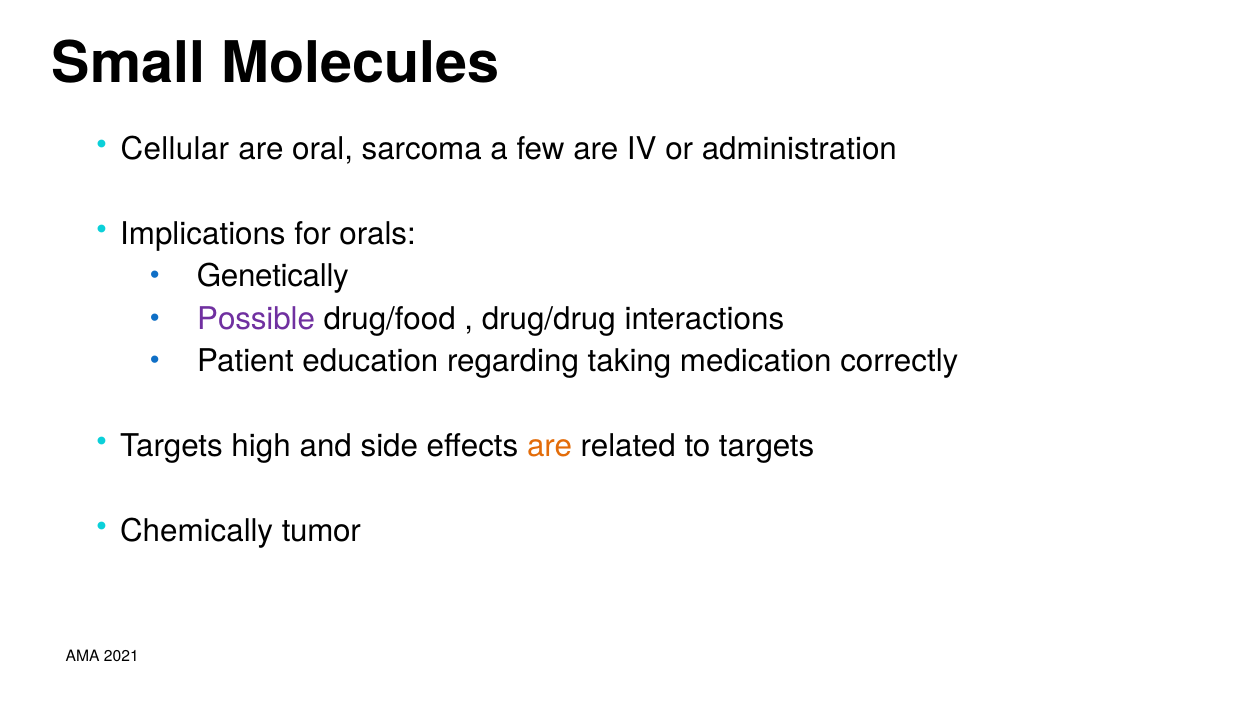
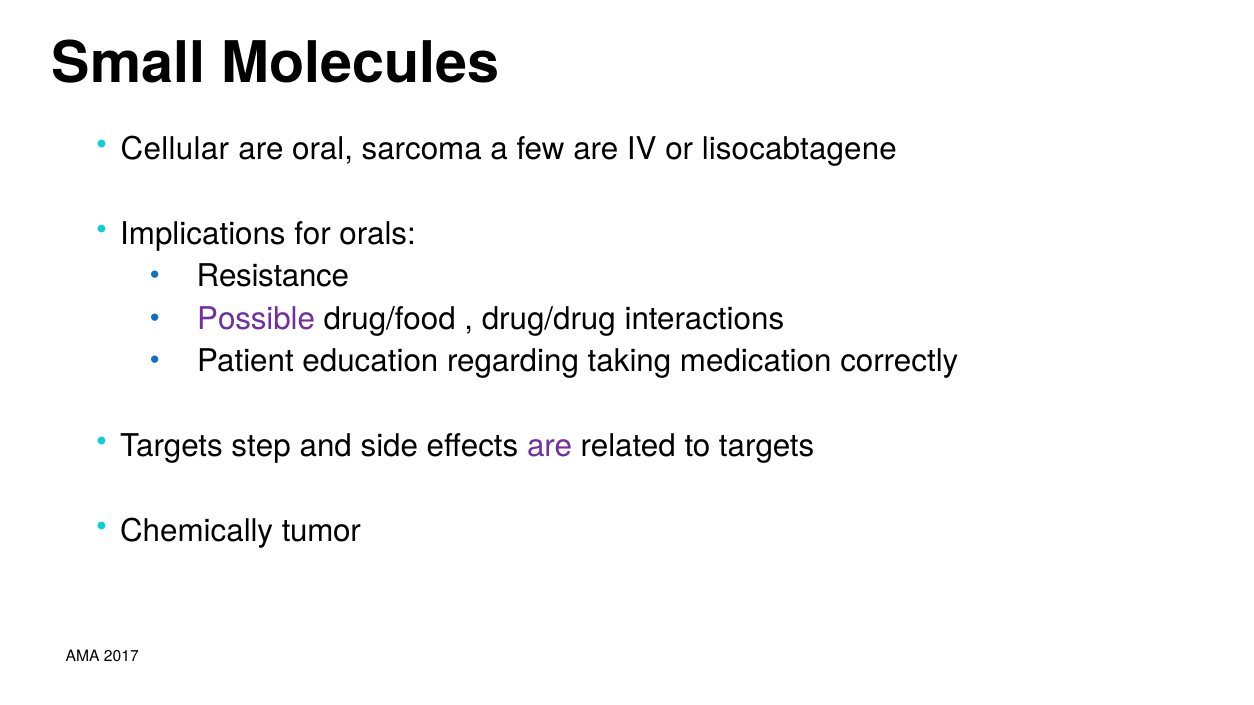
administration: administration -> lisocabtagene
Genetically: Genetically -> Resistance
high: high -> step
are at (550, 447) colour: orange -> purple
2021: 2021 -> 2017
